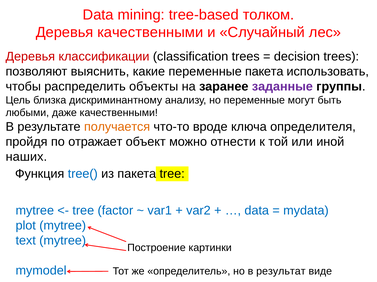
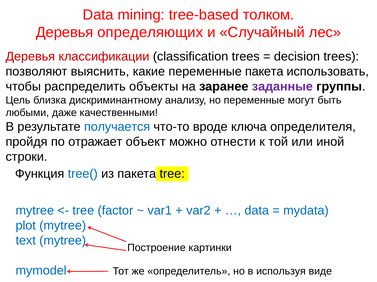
Деревья качественными: качественными -> определяющих
получается colour: orange -> blue
наших: наших -> строки
результат: результат -> используя
